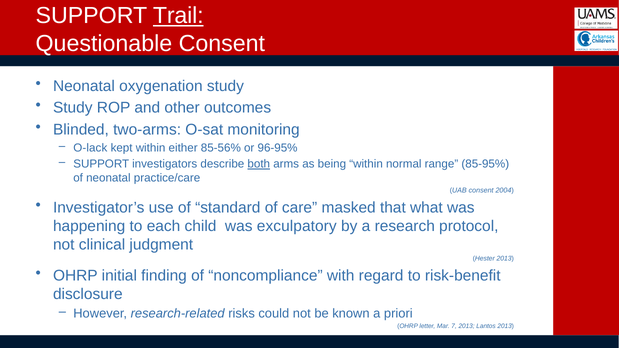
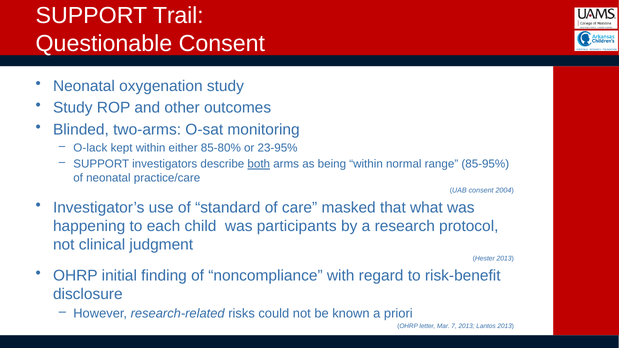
Trail underline: present -> none
85-56%: 85-56% -> 85-80%
96-95%: 96-95% -> 23-95%
exculpatory: exculpatory -> participants
